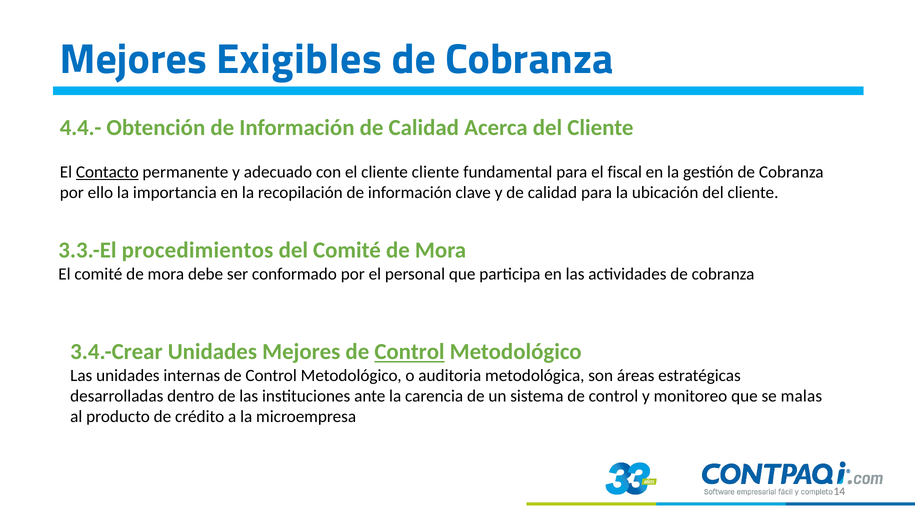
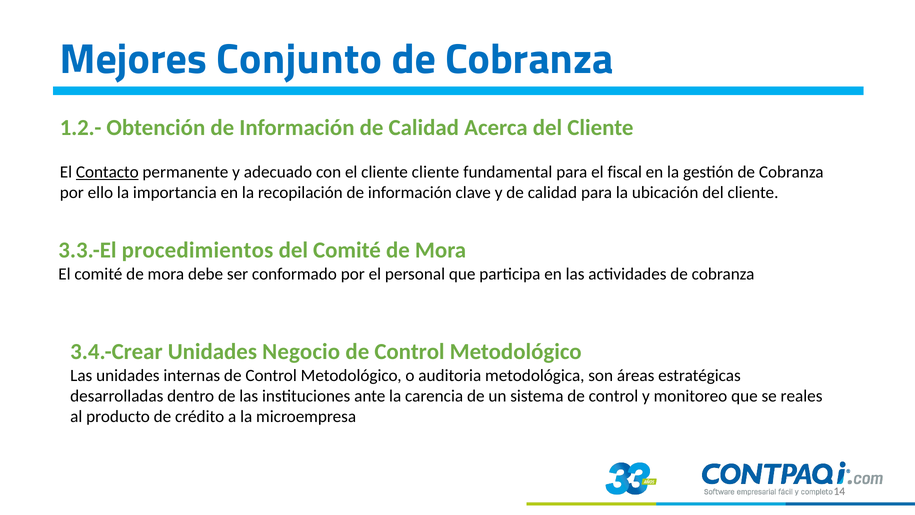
Exigibles: Exigibles -> Conjunto
4.4.-: 4.4.- -> 1.2.-
Unidades Mejores: Mejores -> Negocio
Control at (410, 352) underline: present -> none
malas: malas -> reales
